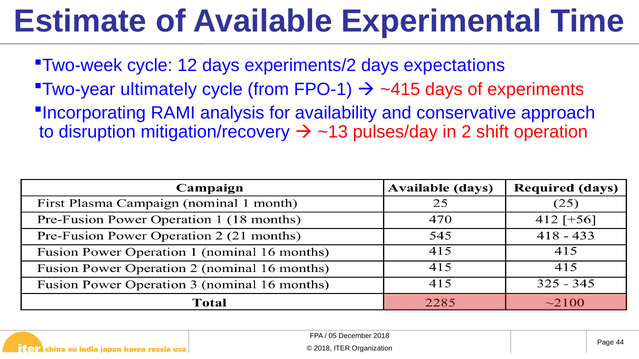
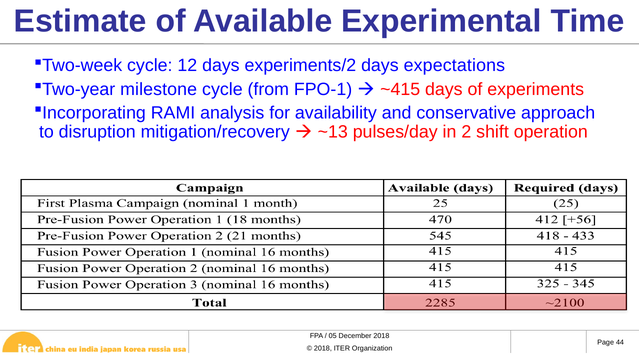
ultimately: ultimately -> milestone
